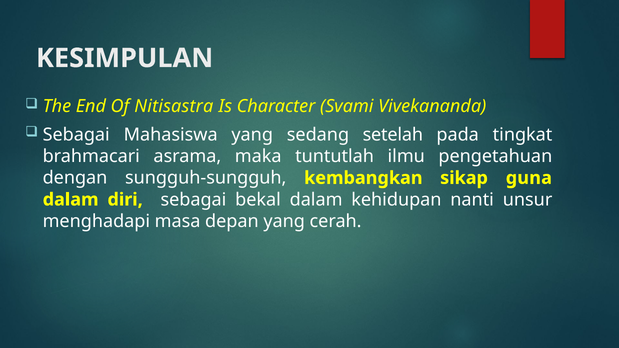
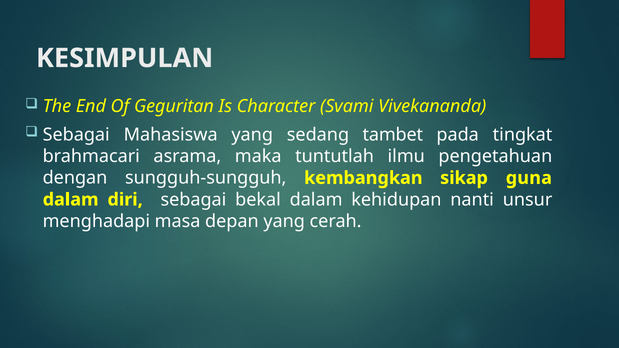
Nitisastra: Nitisastra -> Geguritan
setelah: setelah -> tambet
